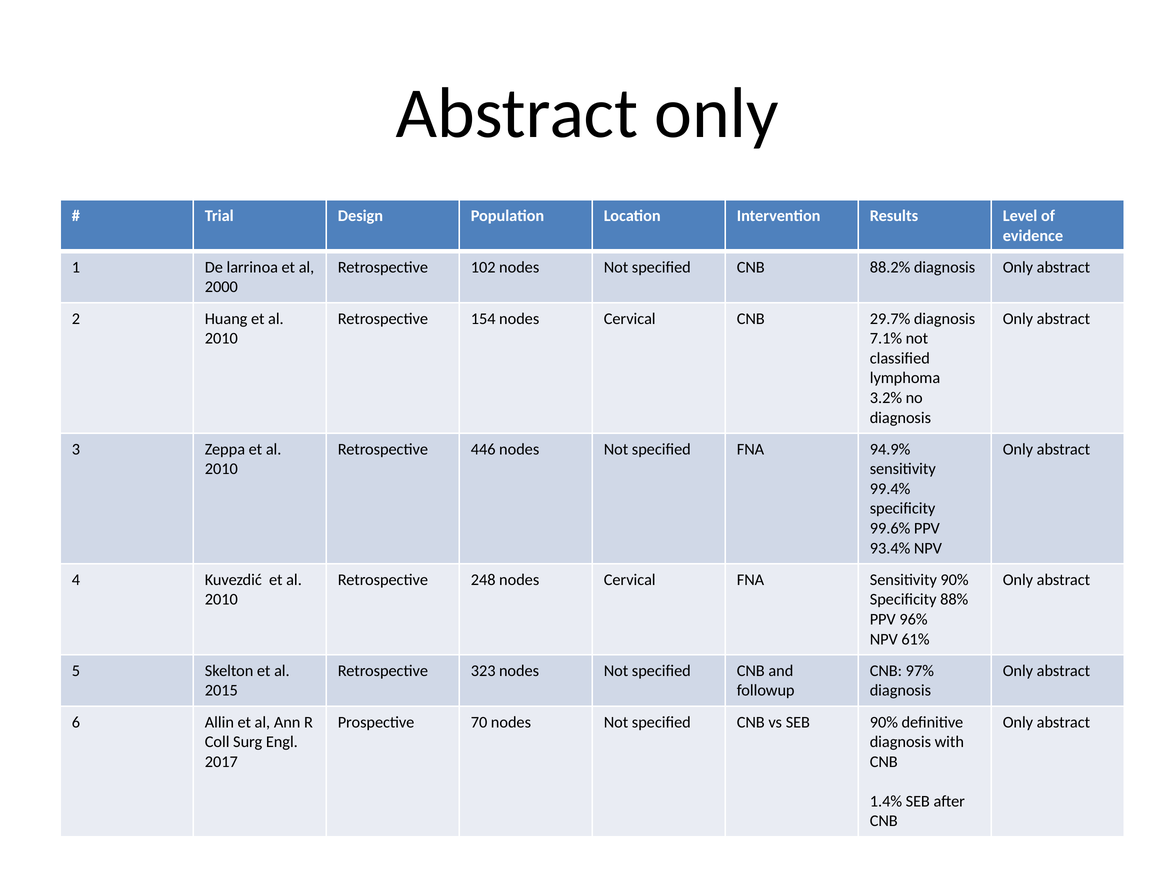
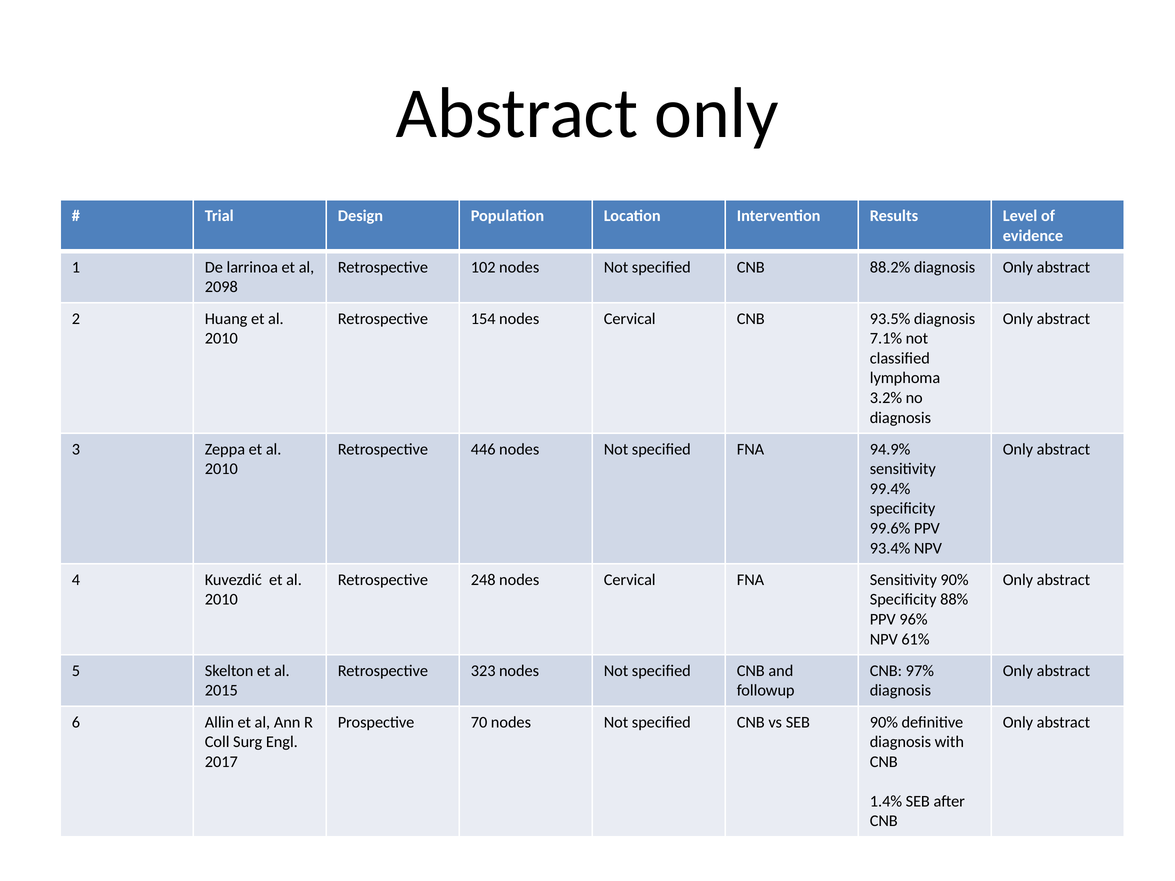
2000: 2000 -> 2098
29.7%: 29.7% -> 93.5%
